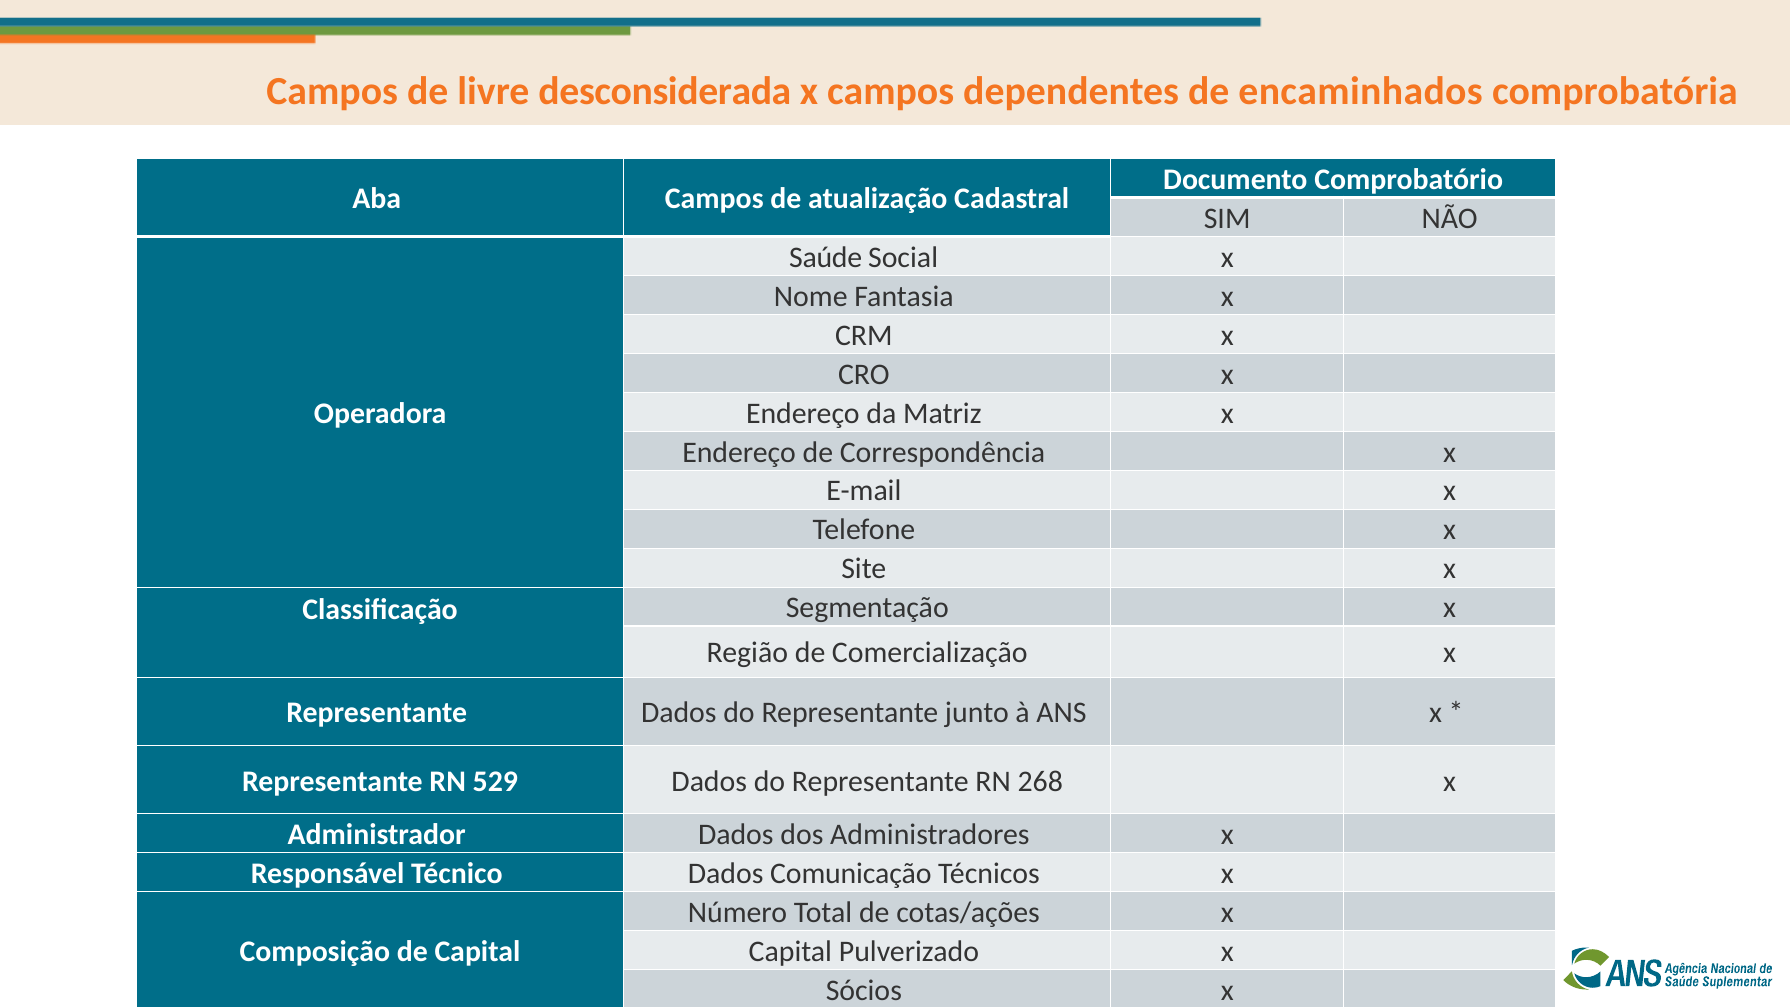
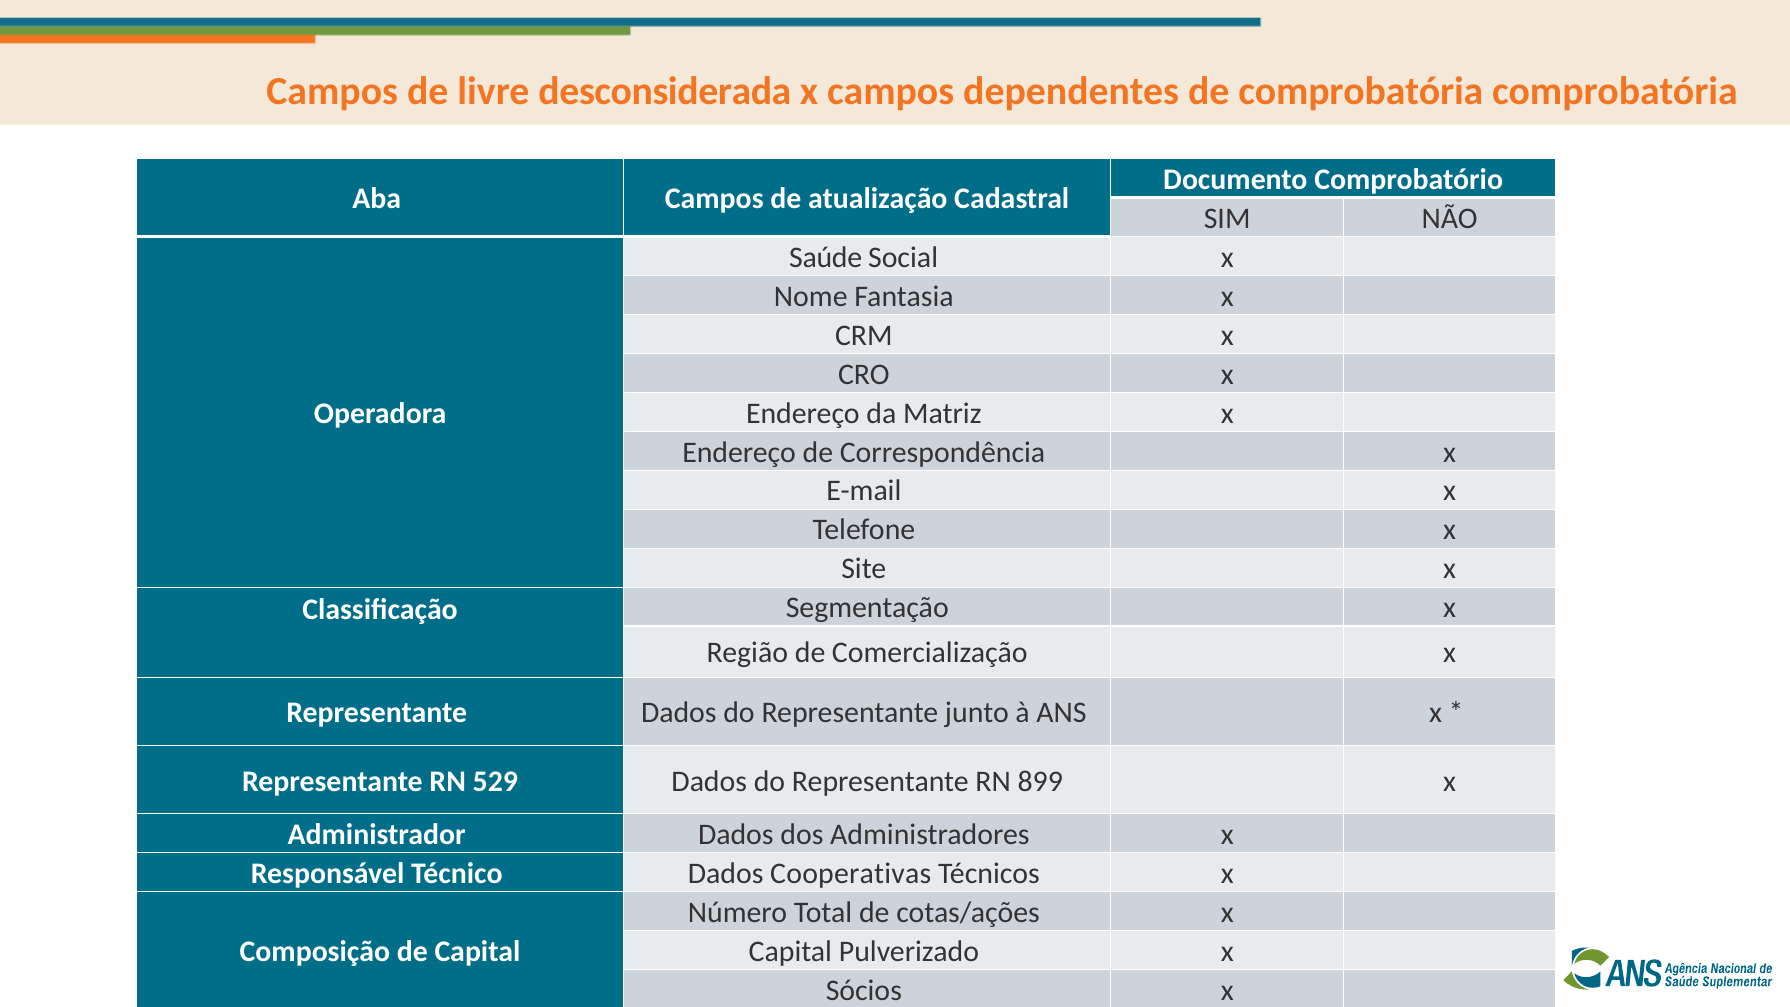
de encaminhados: encaminhados -> comprobatória
268: 268 -> 899
Comunicação: Comunicação -> Cooperativas
